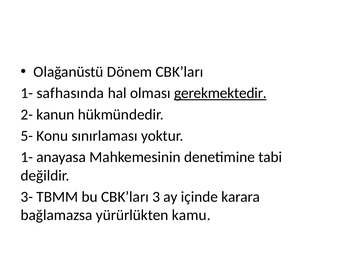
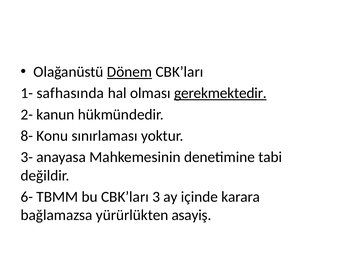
Dönem underline: none -> present
5-: 5- -> 8-
1- at (27, 157): 1- -> 3-
3-: 3- -> 6-
kamu: kamu -> asayiş
